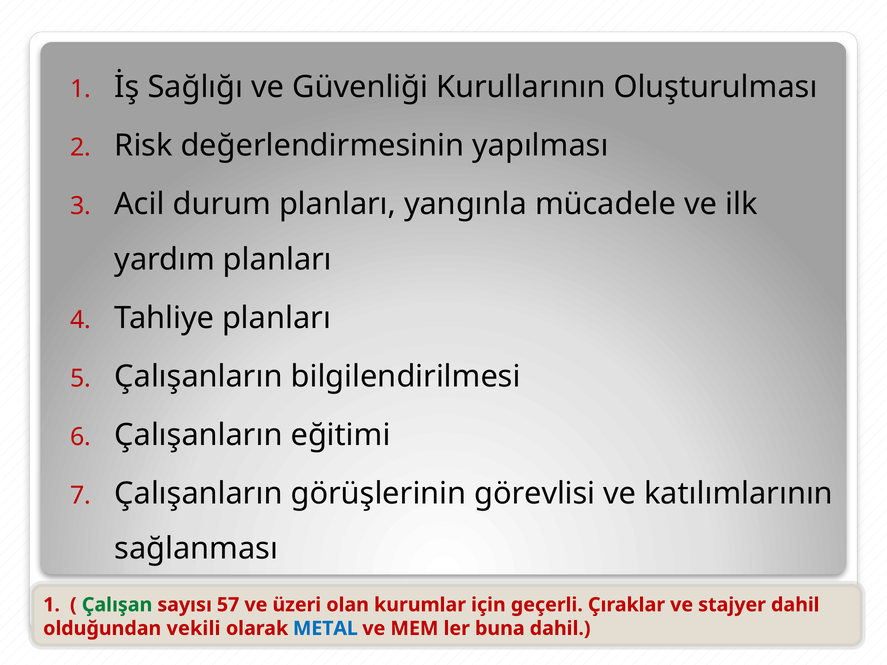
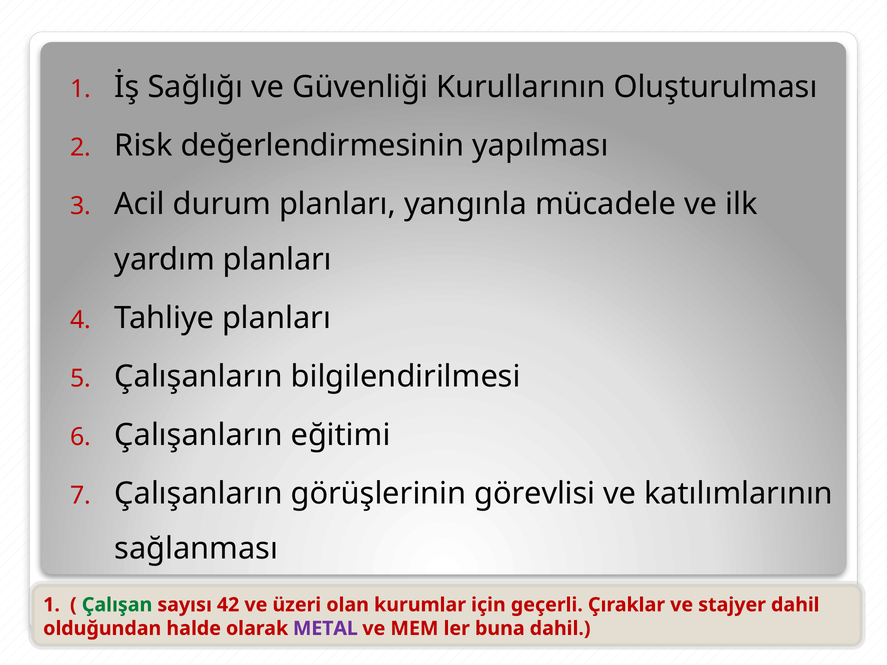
57: 57 -> 42
vekili: vekili -> halde
METAL colour: blue -> purple
